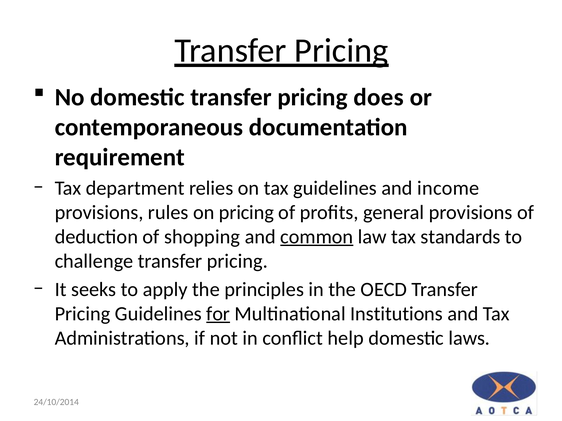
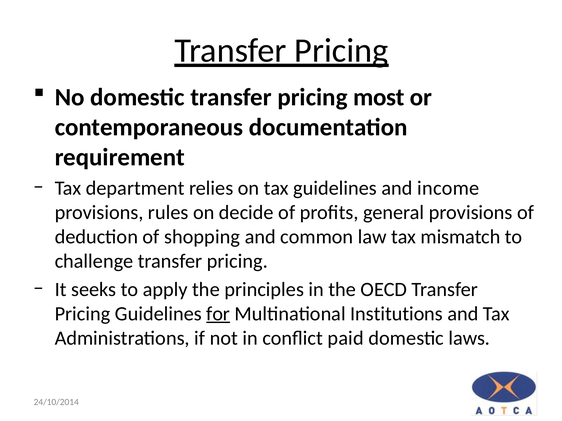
does: does -> most
on pricing: pricing -> decide
common underline: present -> none
standards: standards -> mismatch
help: help -> paid
